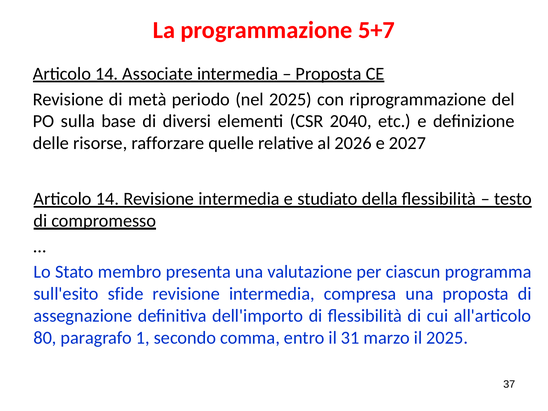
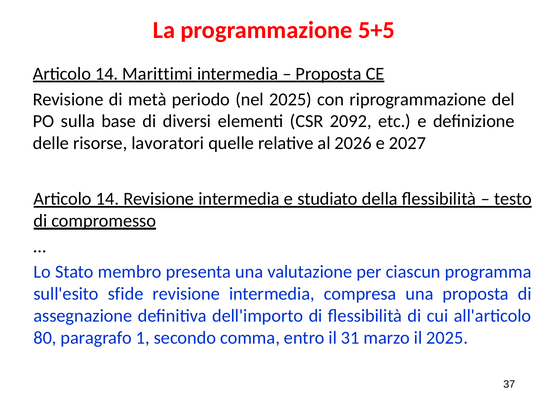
5+7: 5+7 -> 5+5
Associate: Associate -> Marittimi
2040: 2040 -> 2092
rafforzare: rafforzare -> lavoratori
